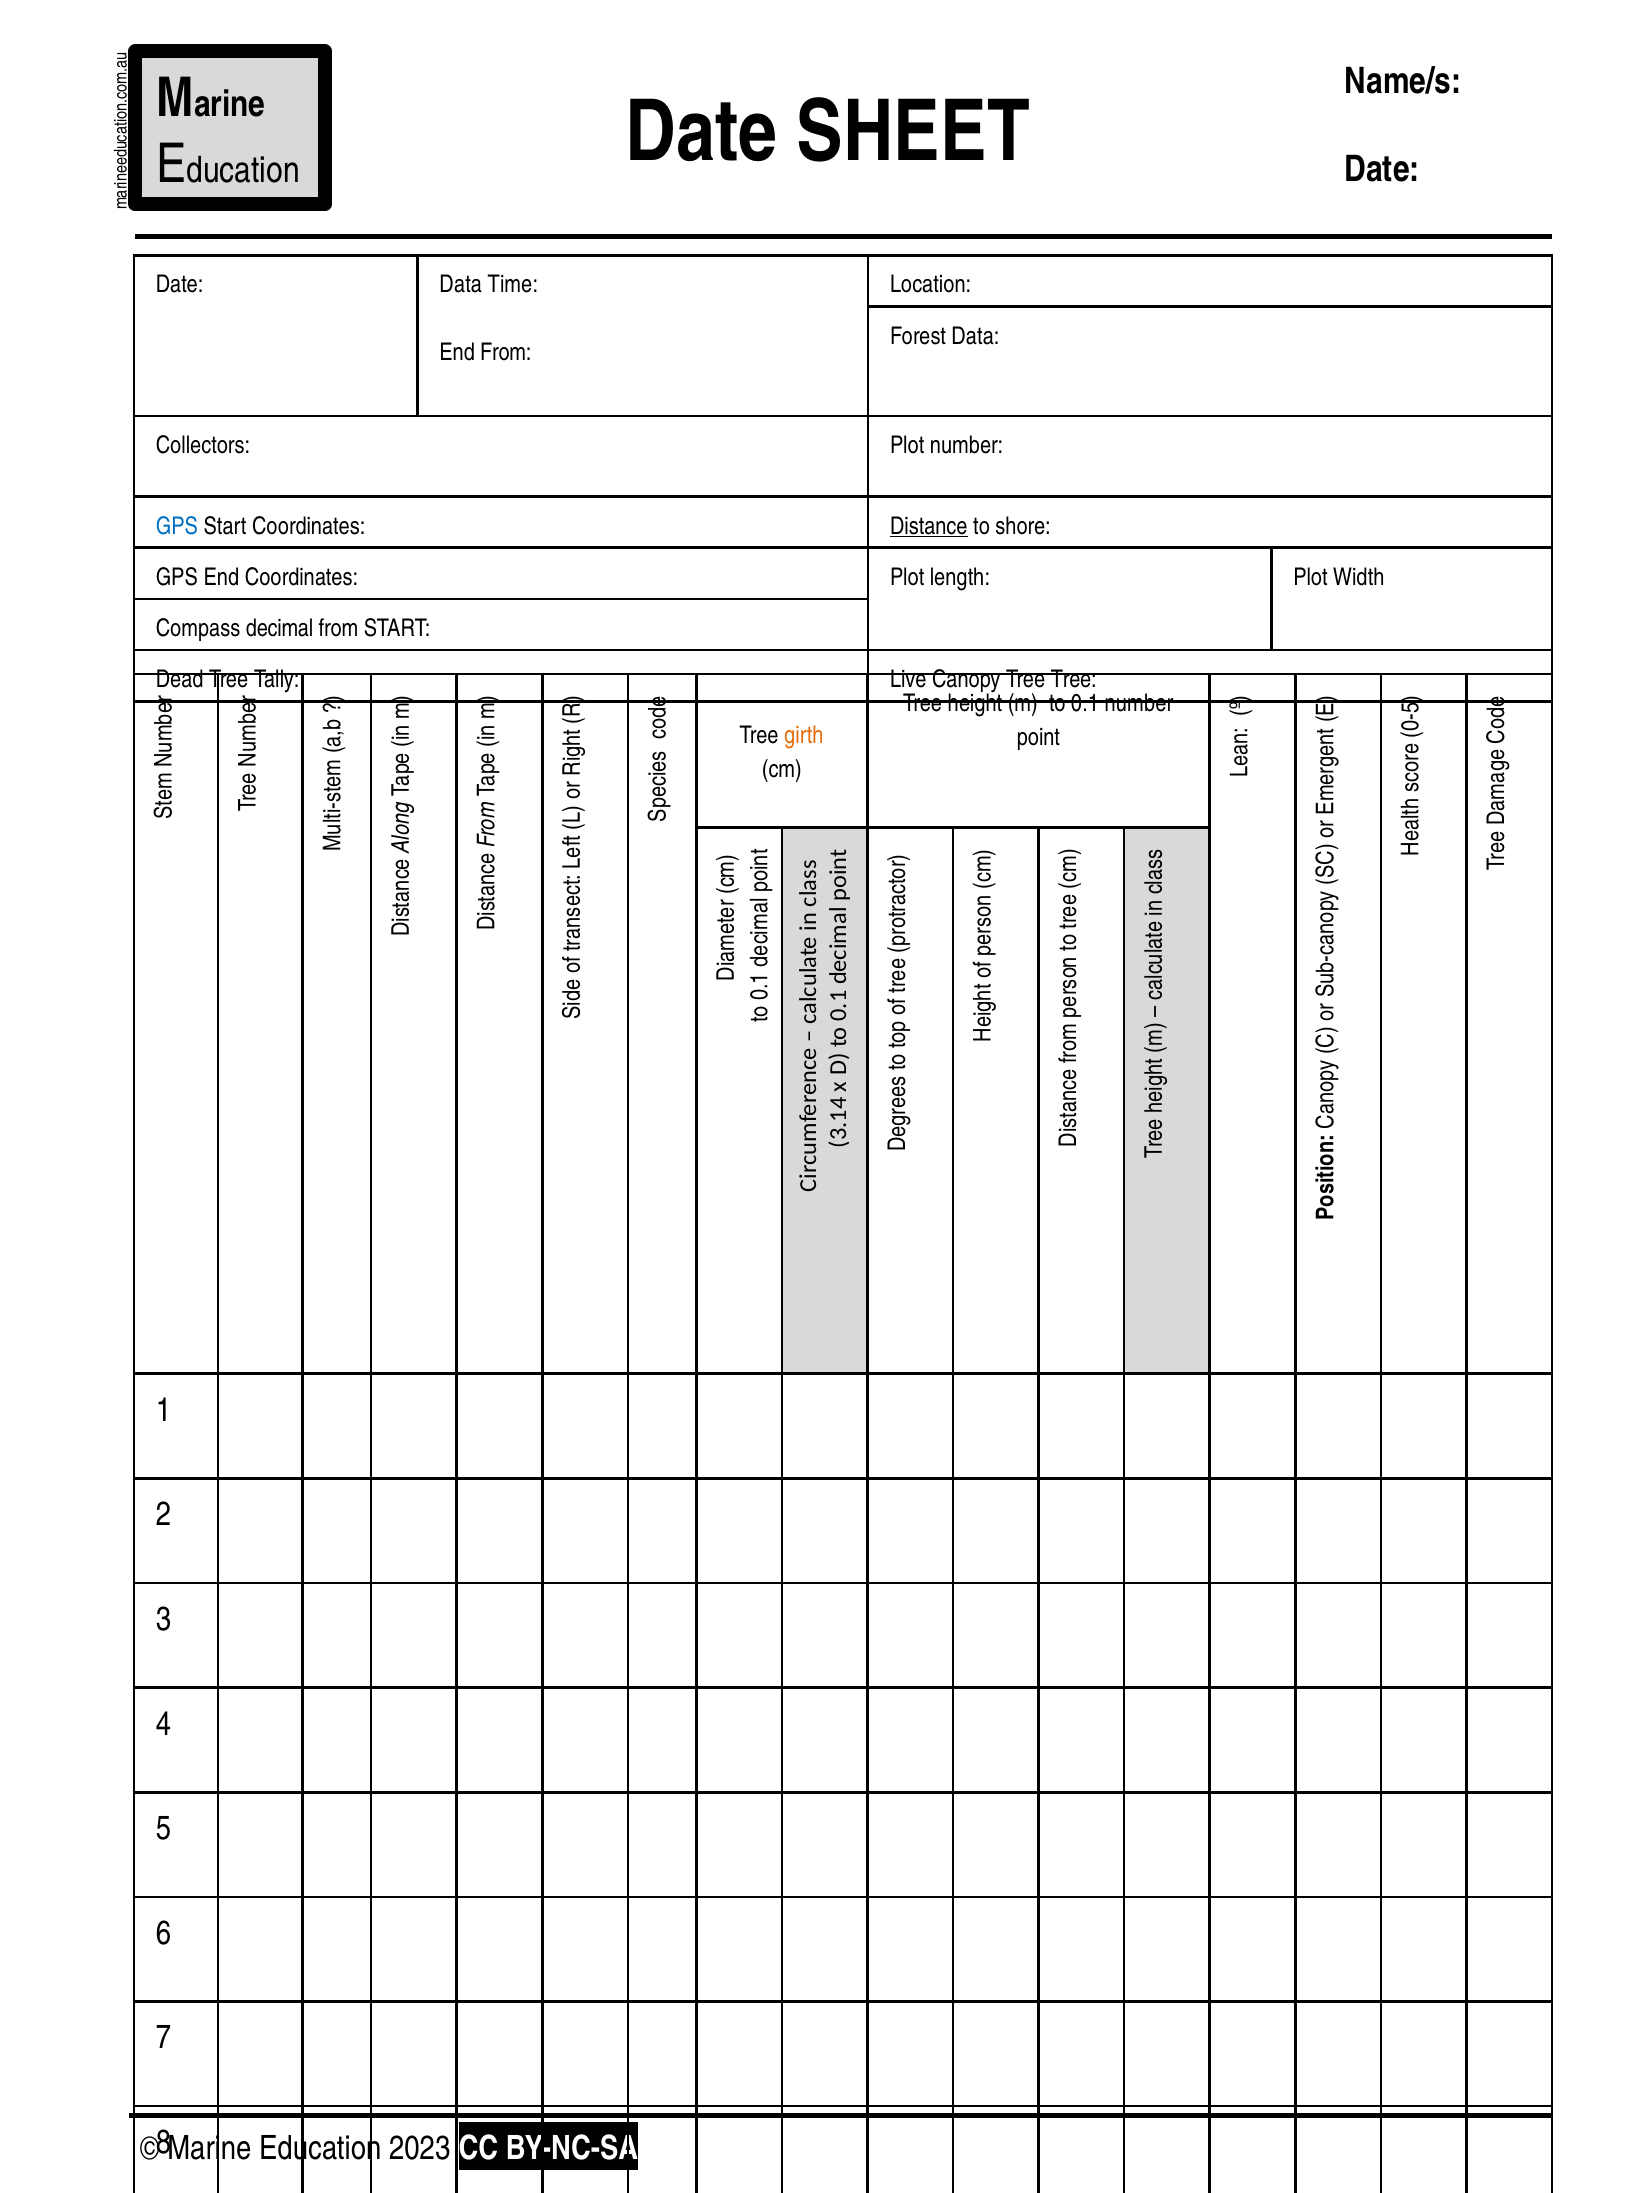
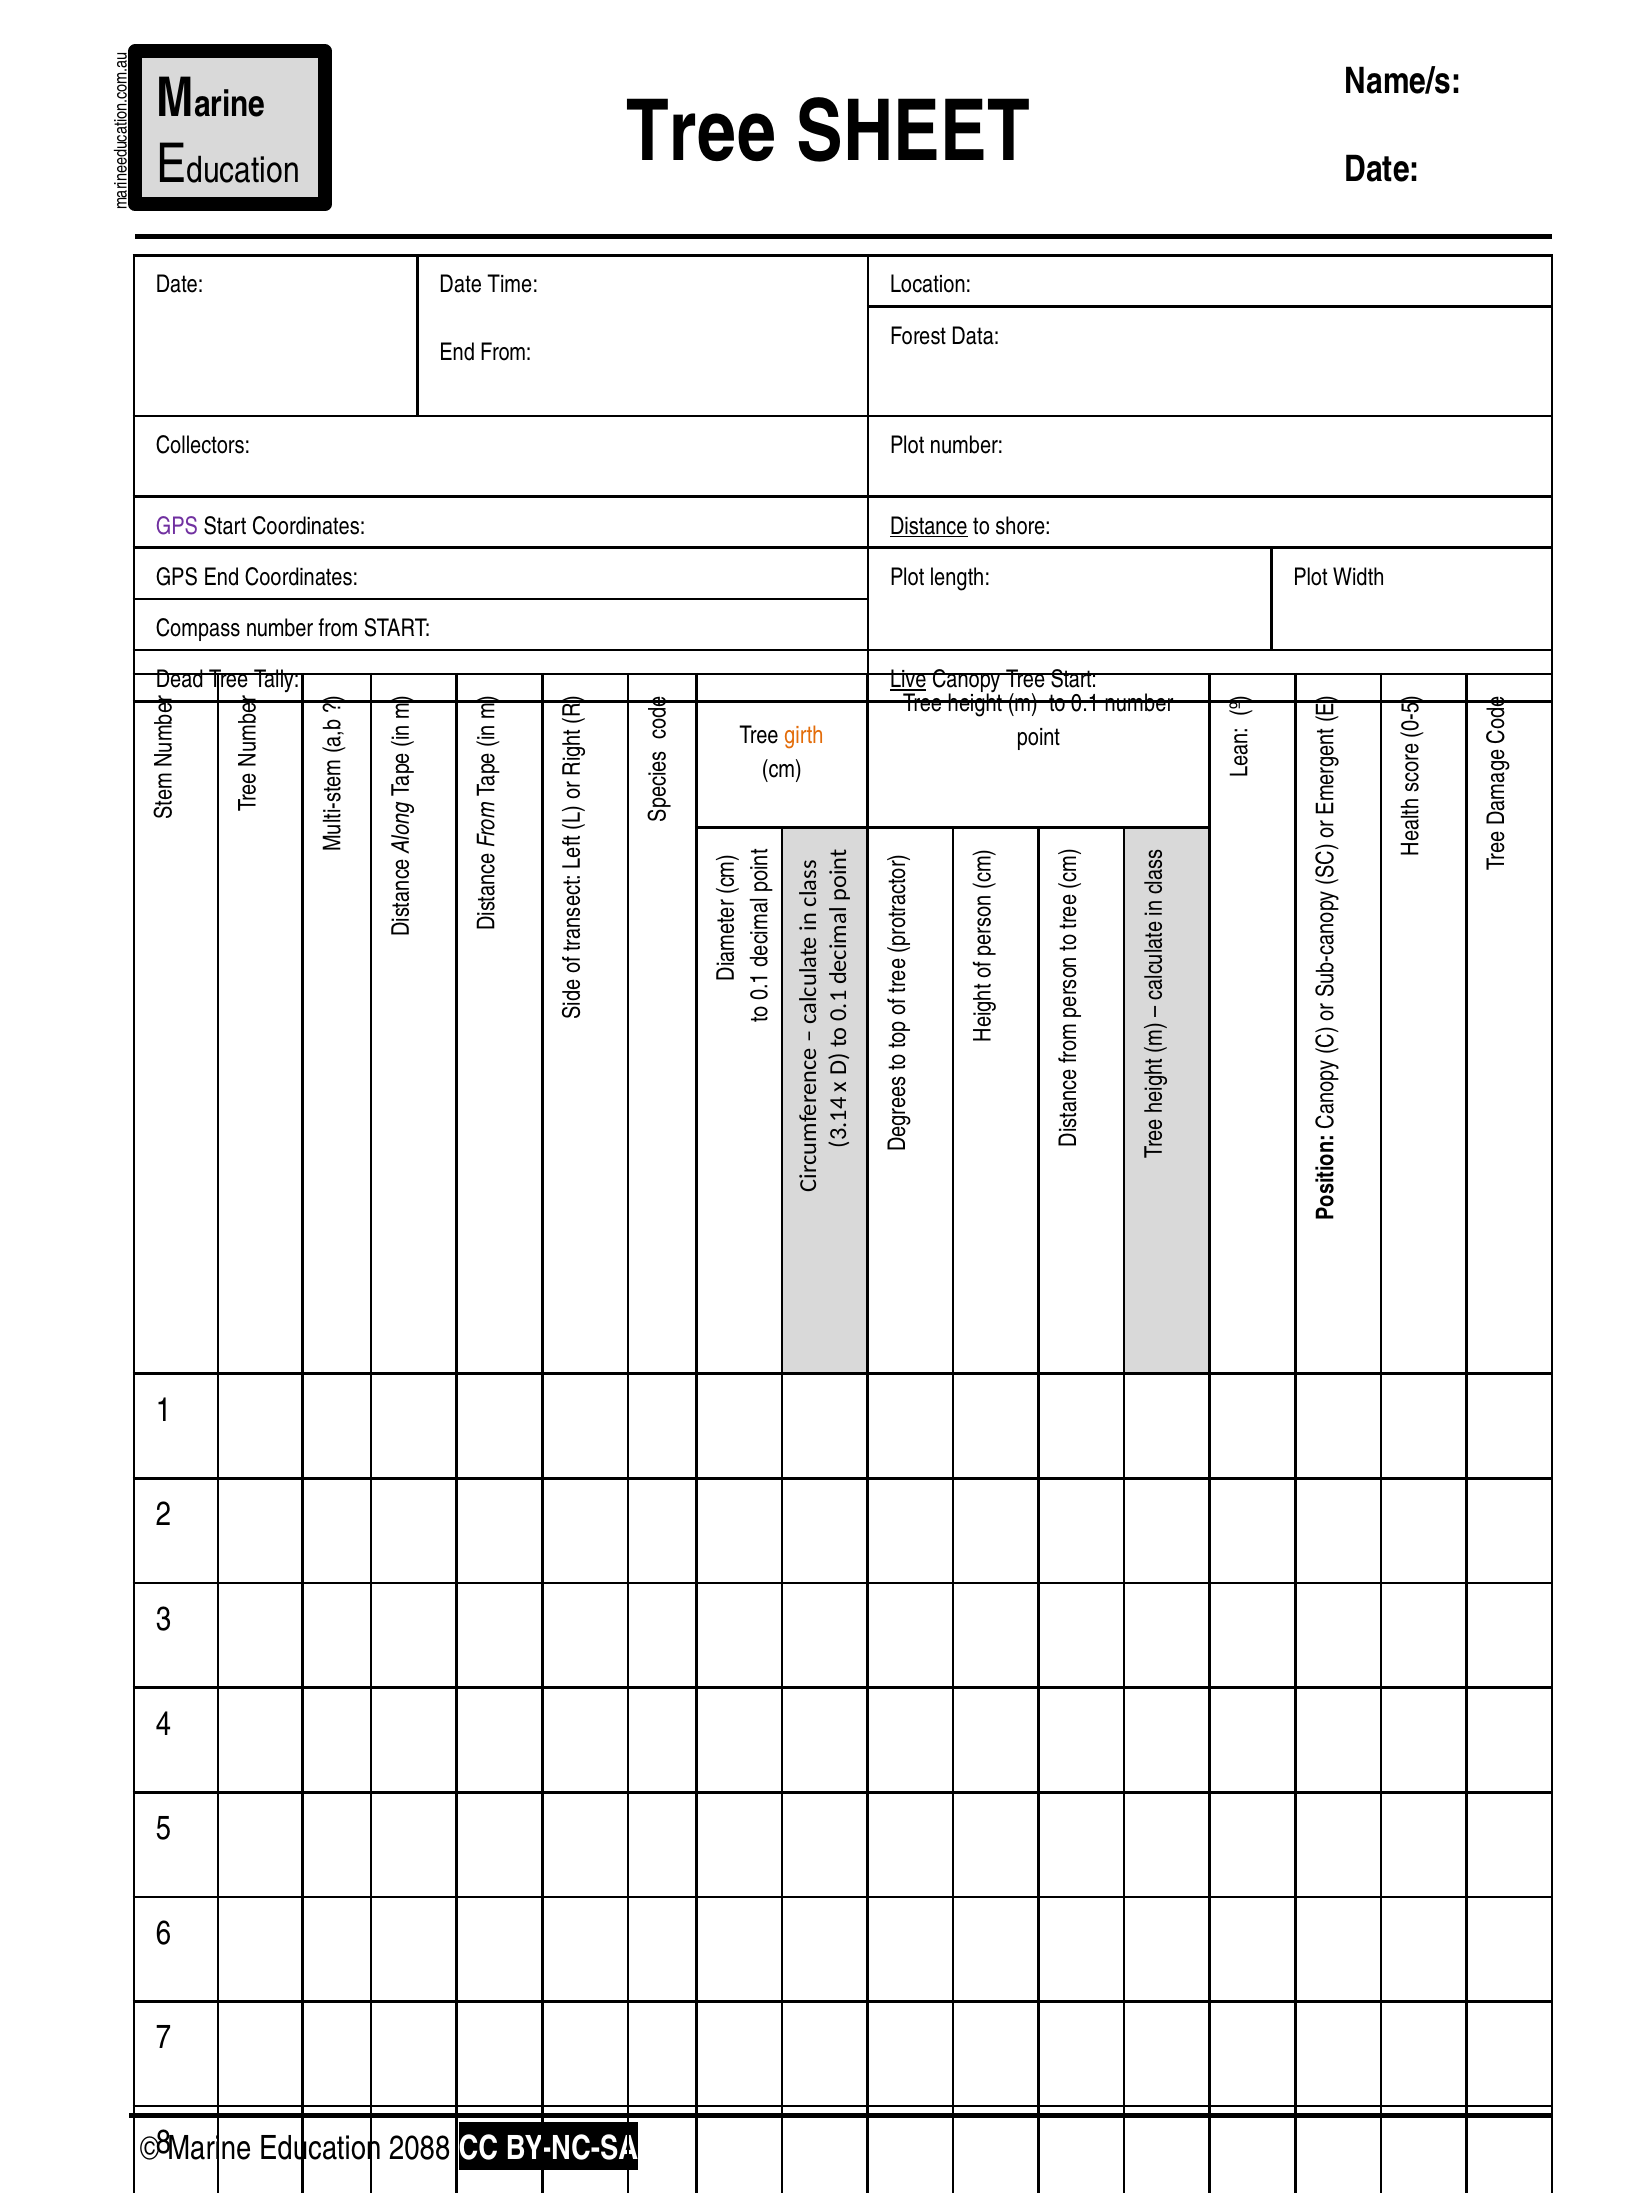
Date at (702, 133): Date -> Tree
Date Data: Data -> Date
GPS at (177, 526) colour: blue -> purple
Compass decimal: decimal -> number
Live underline: none -> present
Tree Tree: Tree -> Start
2023: 2023 -> 2088
